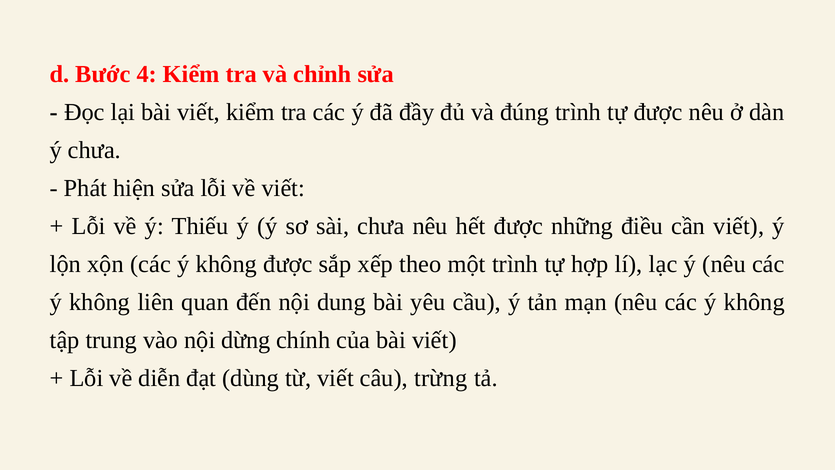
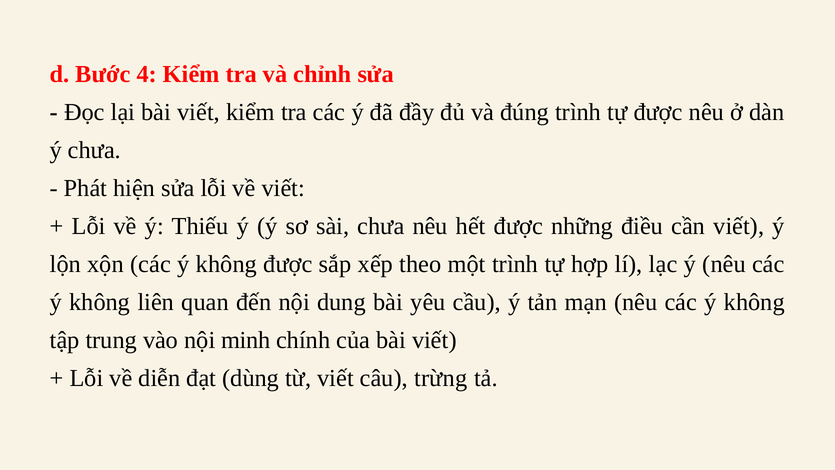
dừng: dừng -> minh
